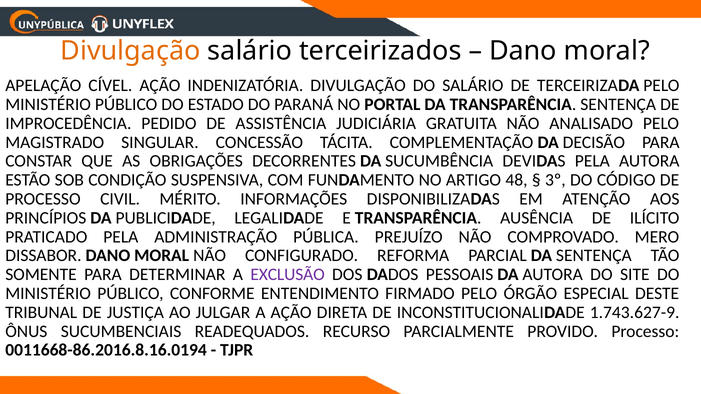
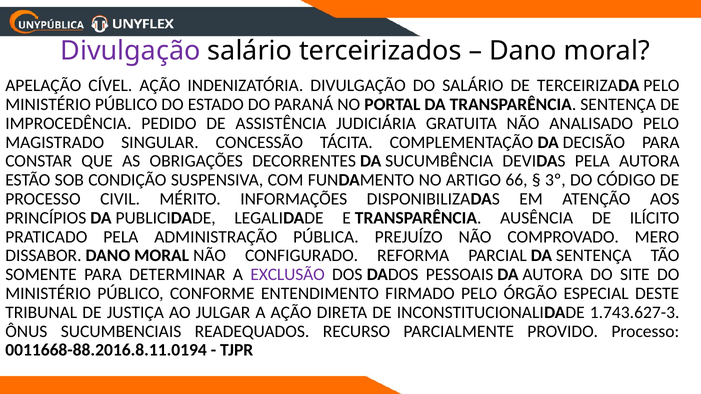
Divulgação at (130, 51) colour: orange -> purple
48: 48 -> 66
1.743.627-9: 1.743.627-9 -> 1.743.627-3
0011668-86.2016.8.16.0194: 0011668-86.2016.8.16.0194 -> 0011668-88.2016.8.11.0194
